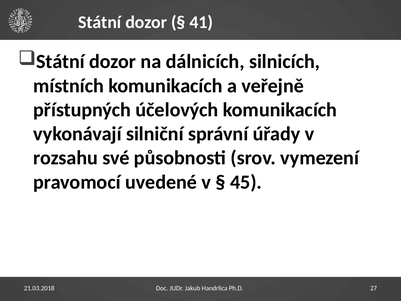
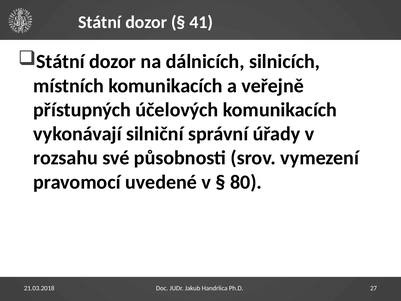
45: 45 -> 80
